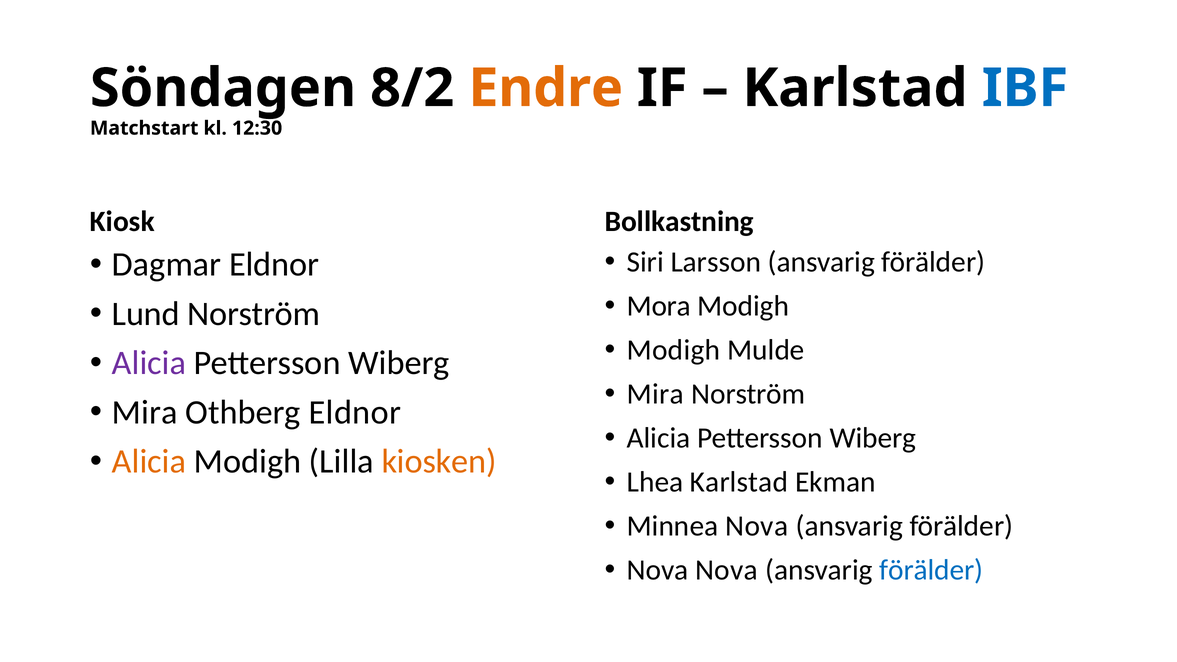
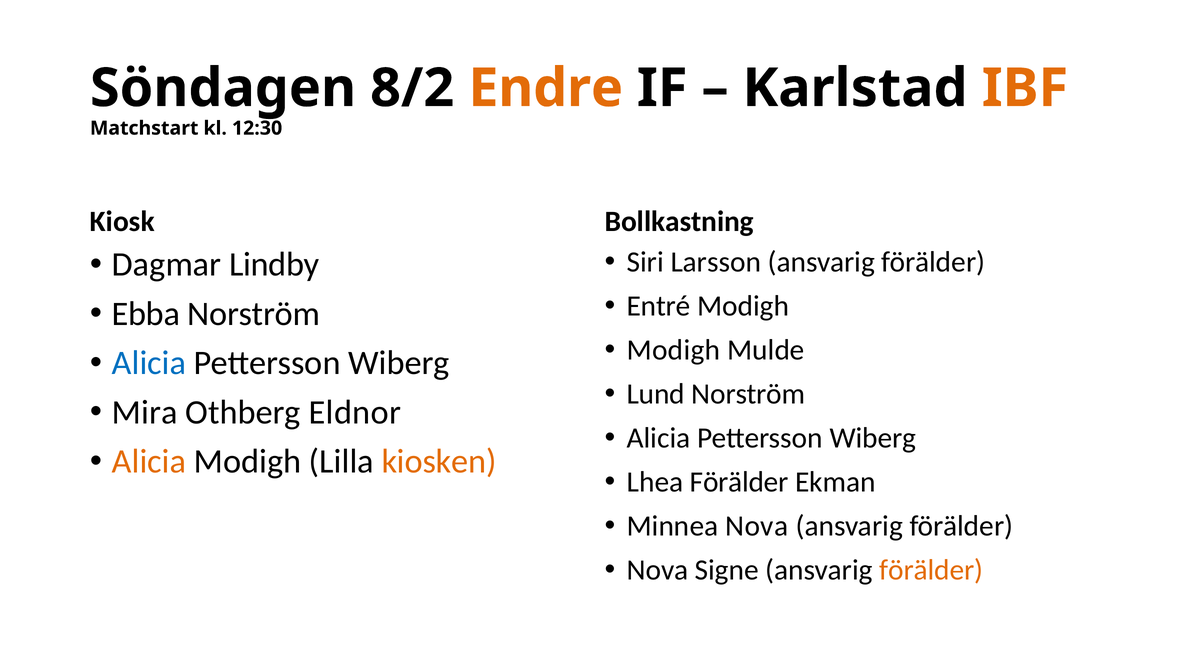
IBF colour: blue -> orange
Dagmar Eldnor: Eldnor -> Lindby
Mora: Mora -> Entré
Lund: Lund -> Ebba
Alicia at (149, 363) colour: purple -> blue
Mira at (655, 394): Mira -> Lund
Lhea Karlstad: Karlstad -> Förälder
Nova Nova: Nova -> Signe
förälder at (931, 570) colour: blue -> orange
